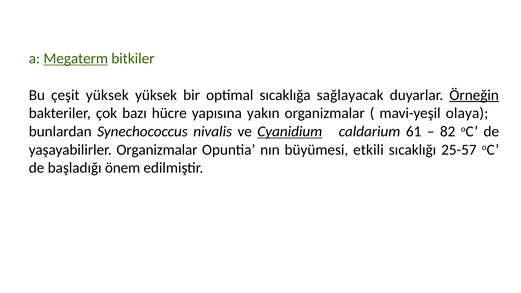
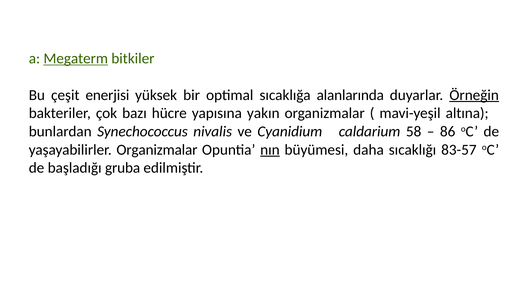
çeşit yüksek: yüksek -> enerjisi
sağlayacak: sağlayacak -> alanlarında
olaya: olaya -> altına
Cyanidium underline: present -> none
61: 61 -> 58
82: 82 -> 86
nın underline: none -> present
etkili: etkili -> daha
25-57: 25-57 -> 83-57
önem: önem -> gruba
